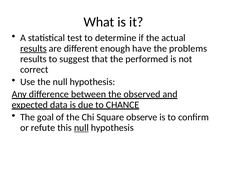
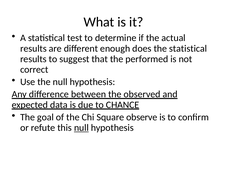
results at (33, 49) underline: present -> none
have: have -> does
the problems: problems -> statistical
